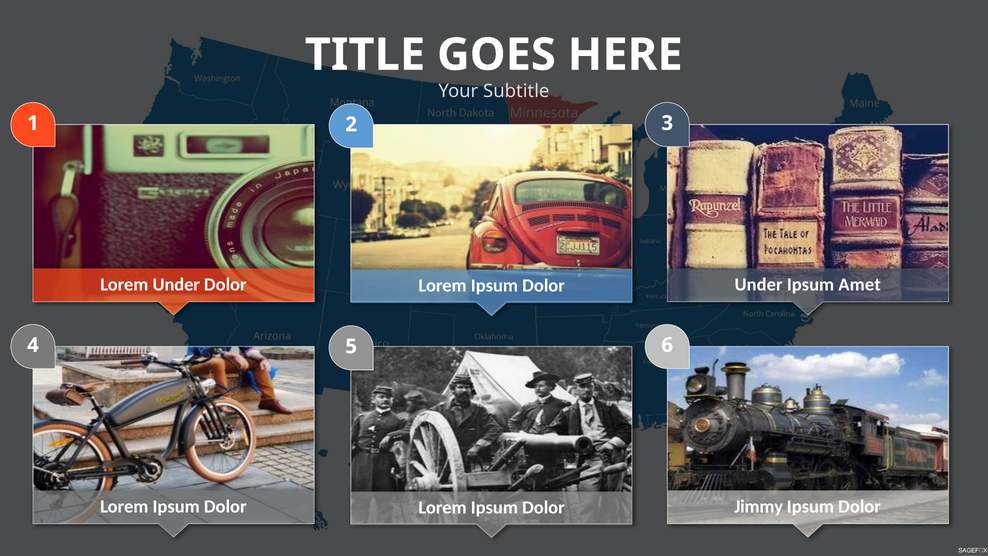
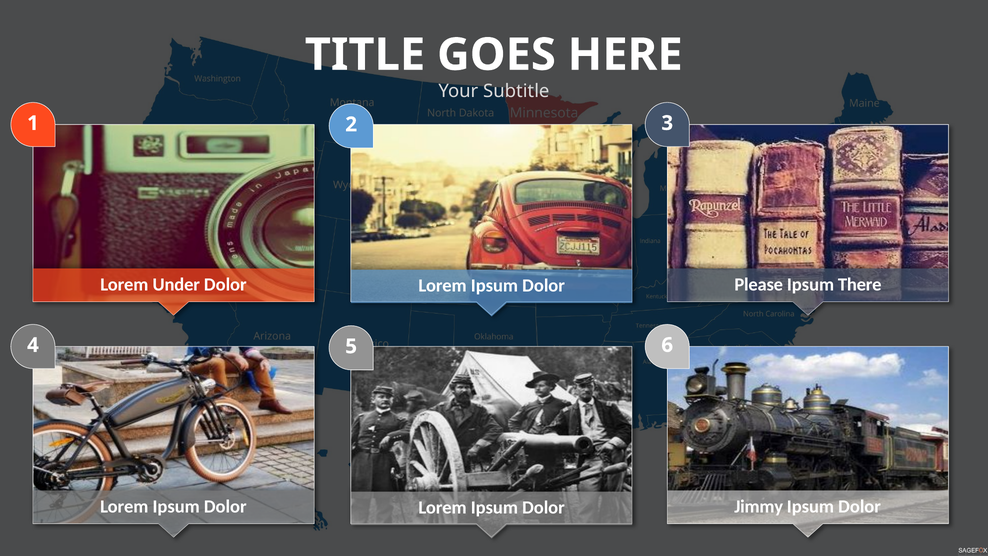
Under at (759, 284): Under -> Please
Amet: Amet -> There
